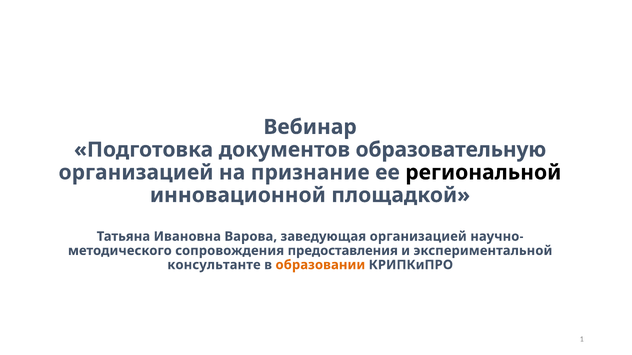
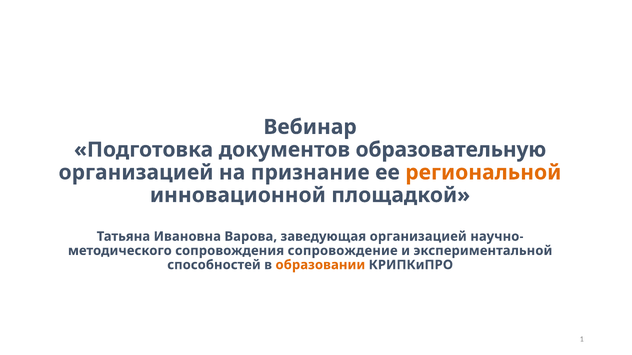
региональной colour: black -> orange
предоставления: предоставления -> сопровождение
консультанте: консультанте -> способностей
